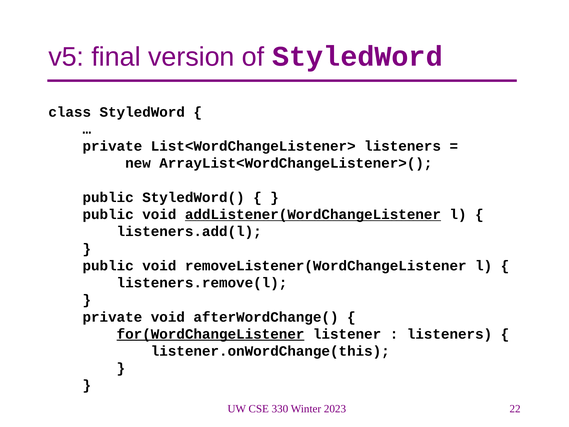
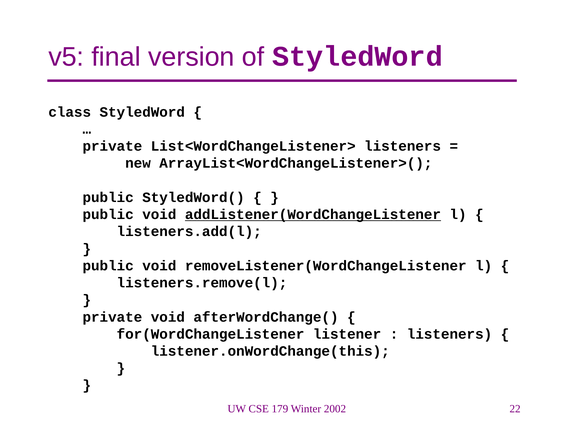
for(WordChangeListener underline: present -> none
330: 330 -> 179
2023: 2023 -> 2002
